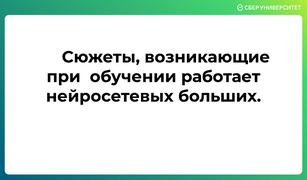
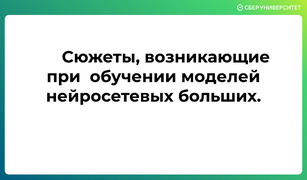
работает: работает -> моделей
